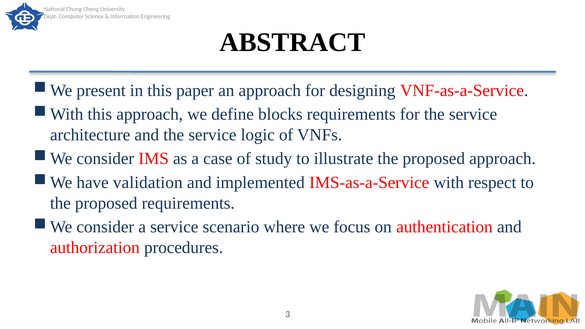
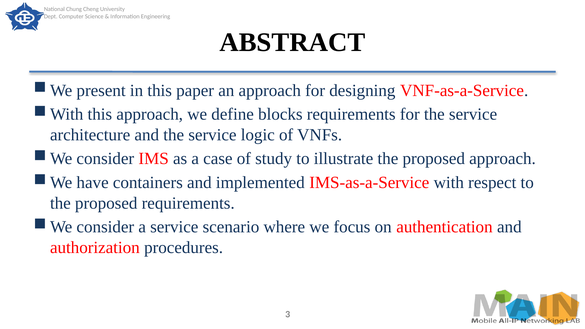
validation: validation -> containers
